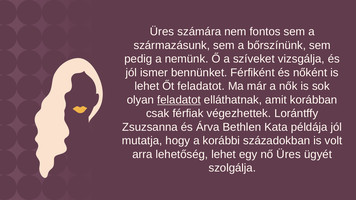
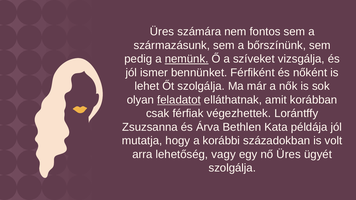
nemünk underline: none -> present
Őt feladatot: feladatot -> szolgálja
lehetőség lehet: lehet -> vagy
